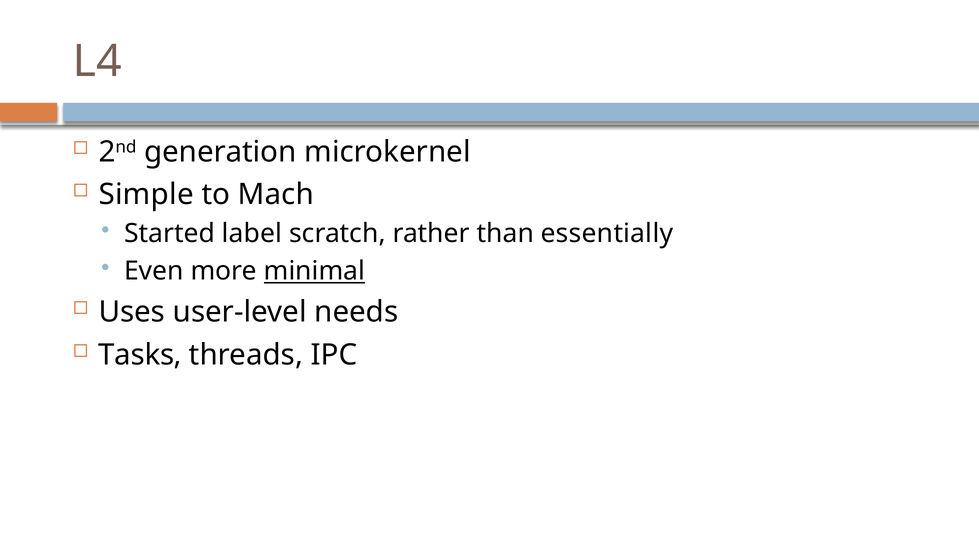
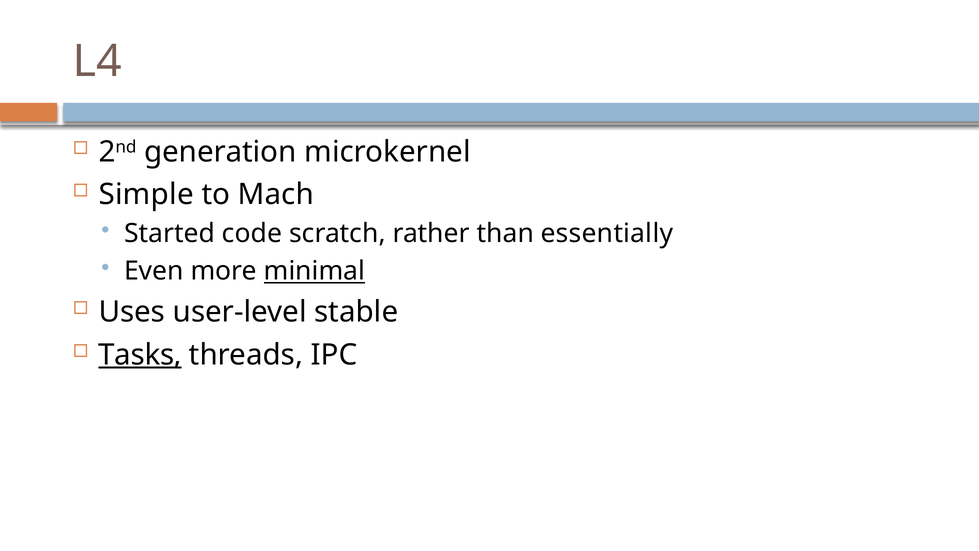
label: label -> code
needs: needs -> stable
Tasks underline: none -> present
